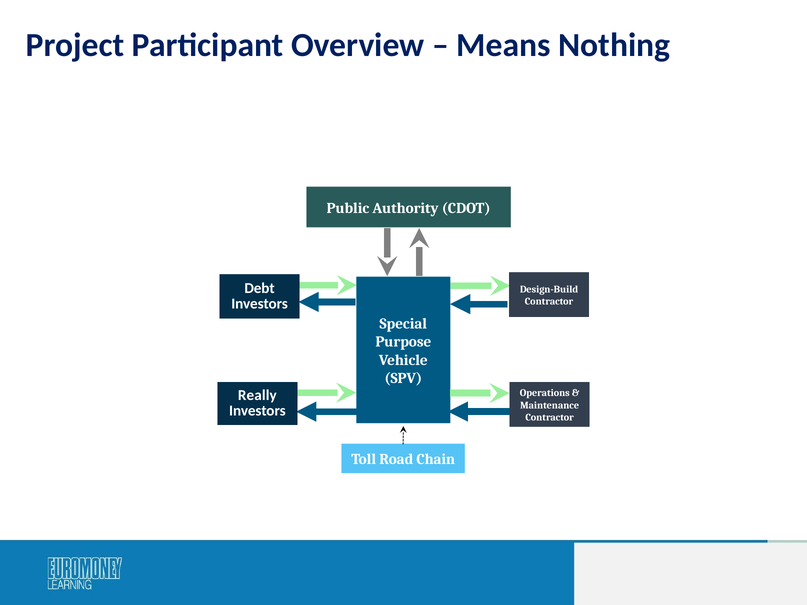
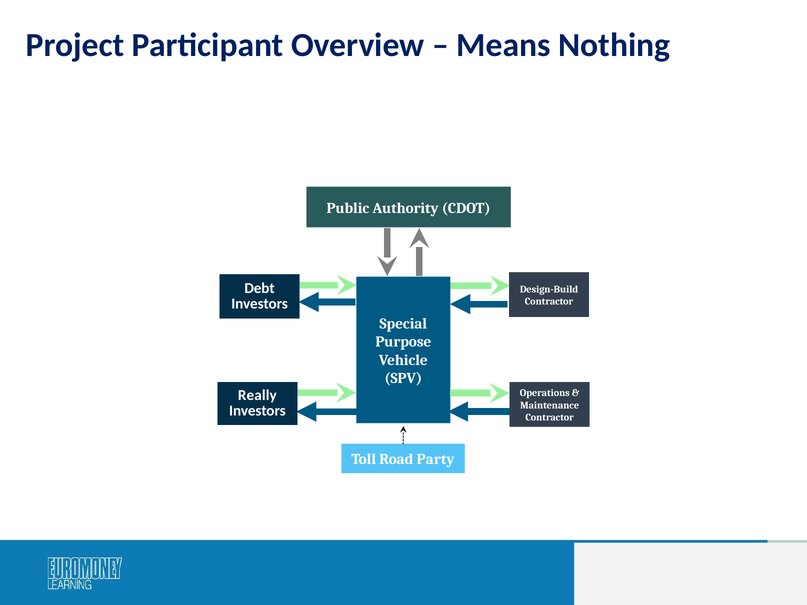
Chain: Chain -> Party
